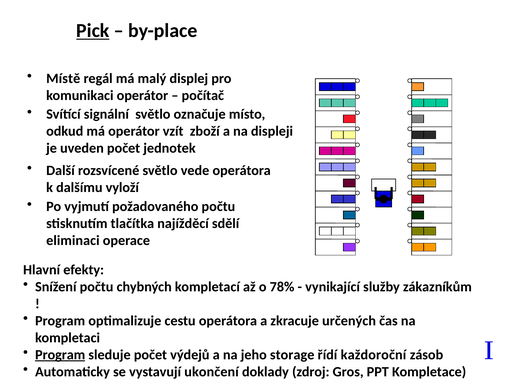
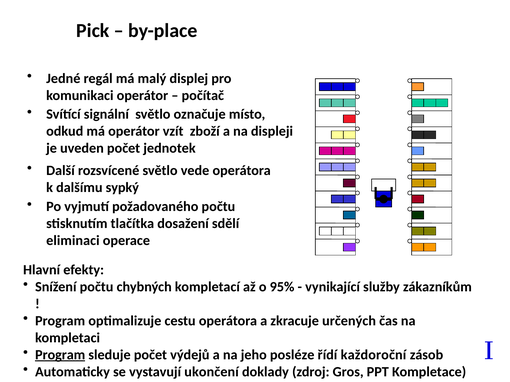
Pick underline: present -> none
Místě: Místě -> Jedné
vyloží: vyloží -> sypký
najížděcí: najížděcí -> dosažení
78%: 78% -> 95%
storage: storage -> posléze
